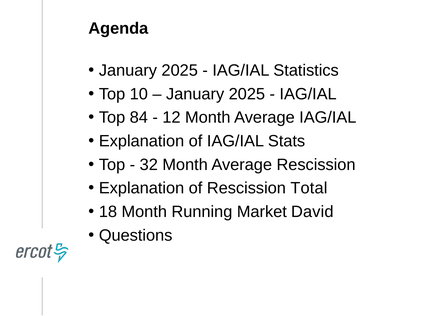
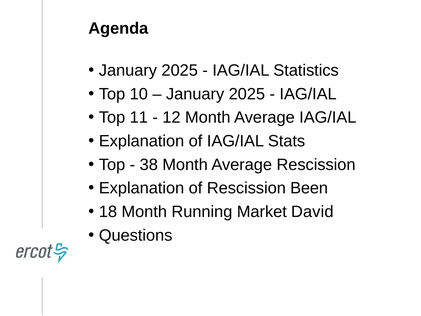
84: 84 -> 11
32: 32 -> 38
Total: Total -> Been
